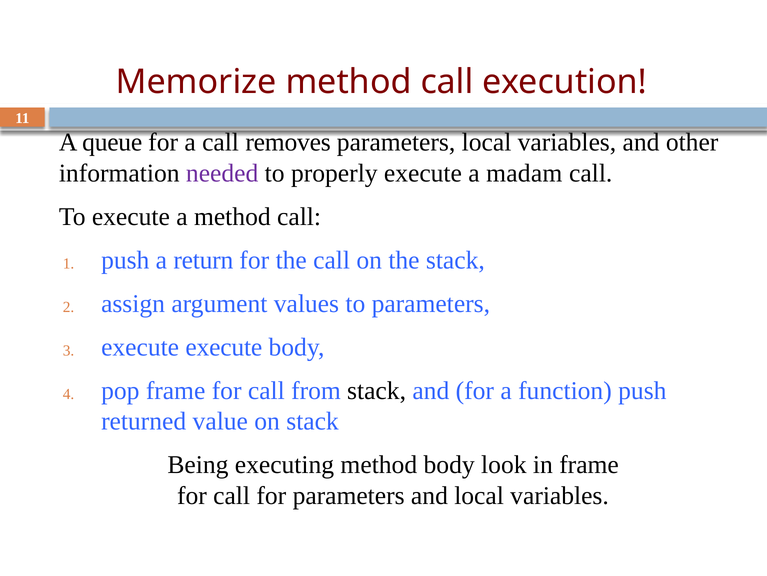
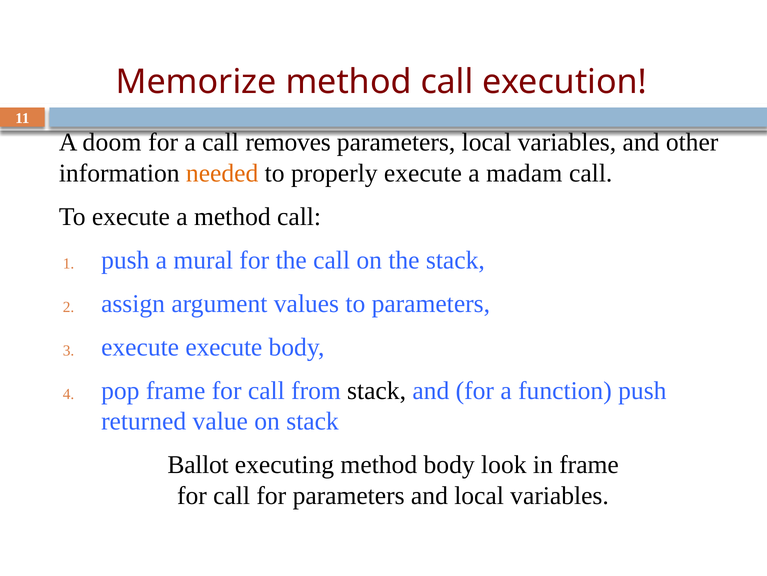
queue: queue -> doom
needed colour: purple -> orange
return: return -> mural
Being: Being -> Ballot
